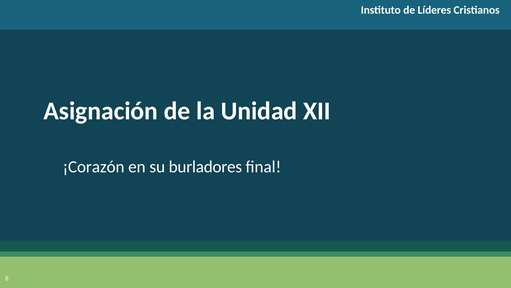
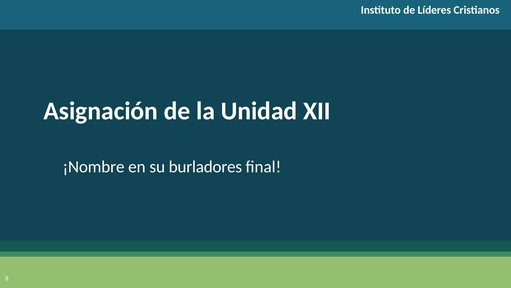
¡Corazón: ¡Corazón -> ¡Nombre
